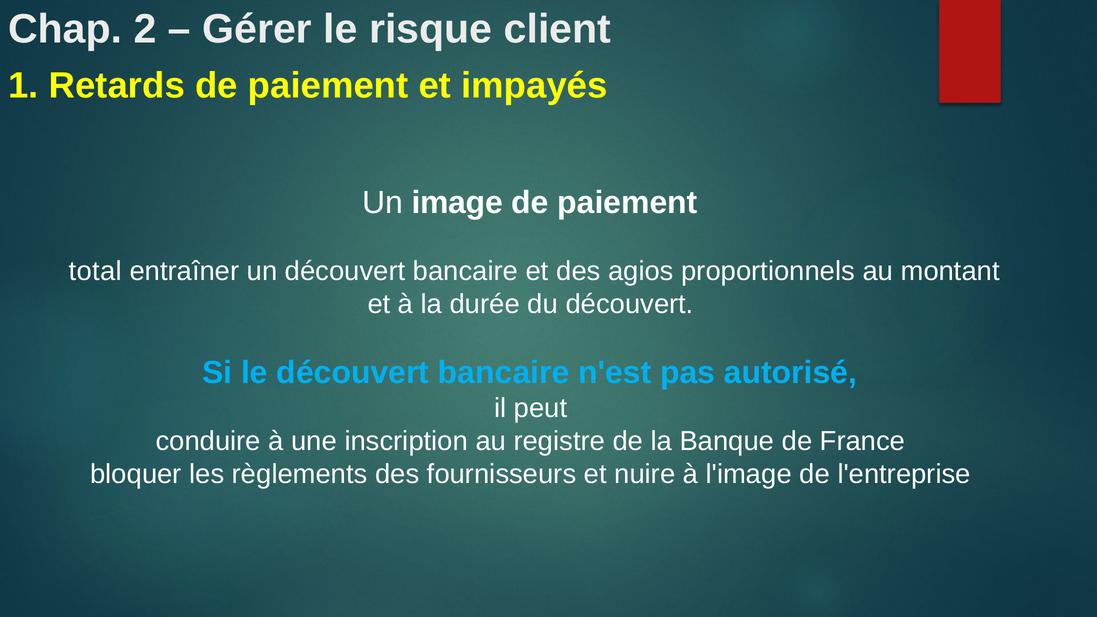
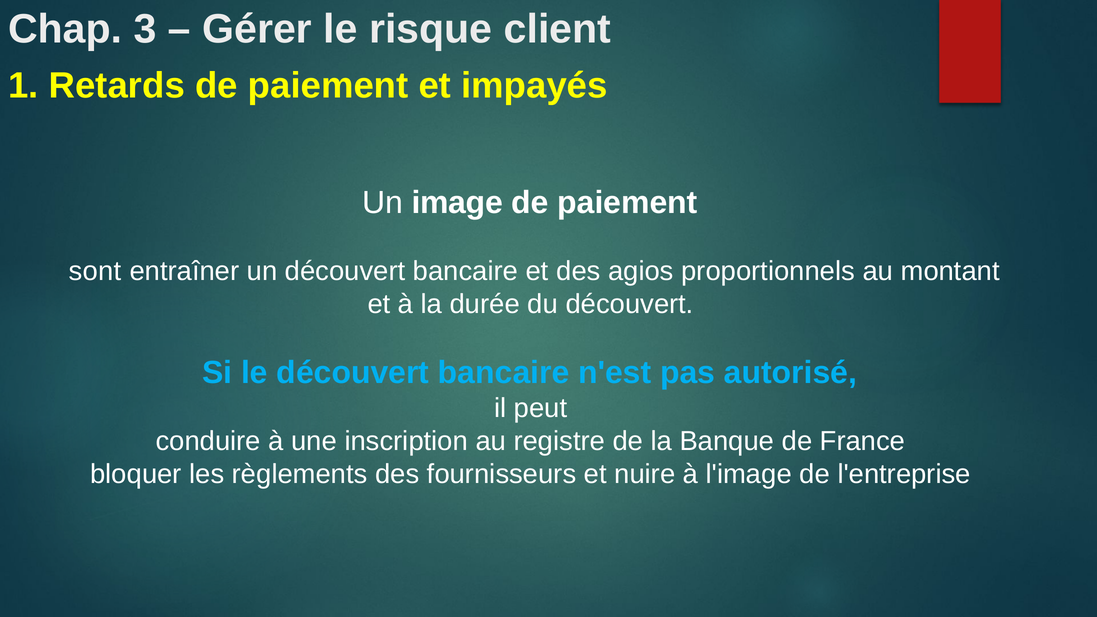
2: 2 -> 3
total: total -> sont
